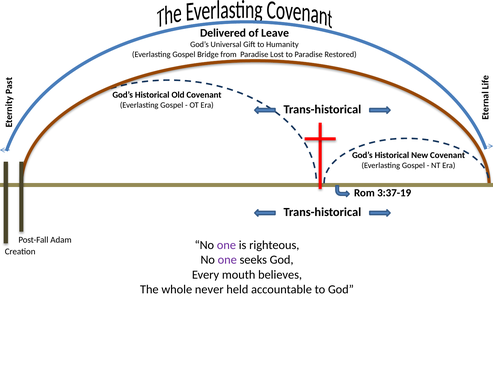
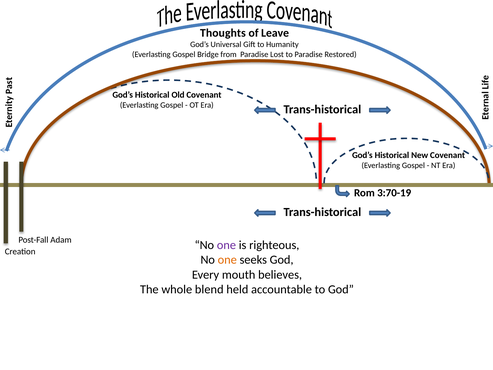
Delivered: Delivered -> Thoughts
3:37-19: 3:37-19 -> 3:70-19
one at (227, 260) colour: purple -> orange
never: never -> blend
